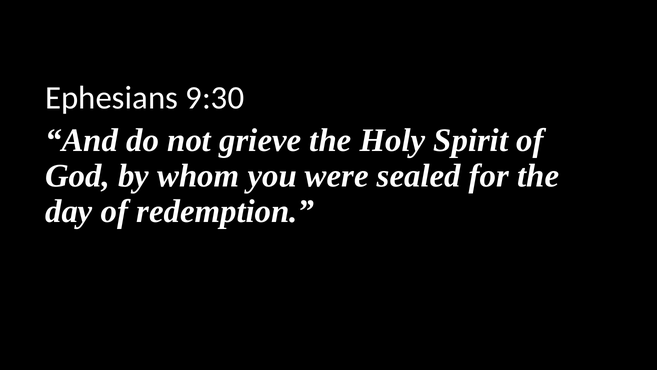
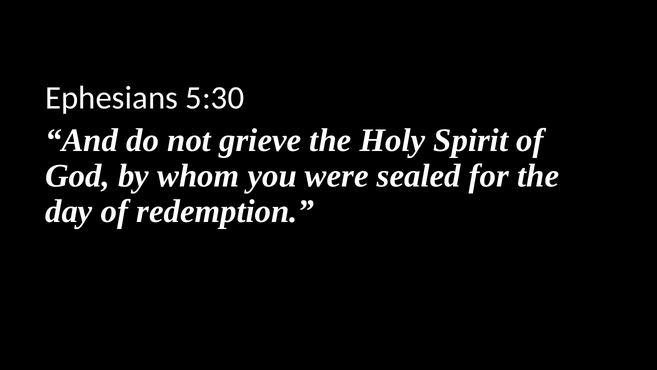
9:30: 9:30 -> 5:30
